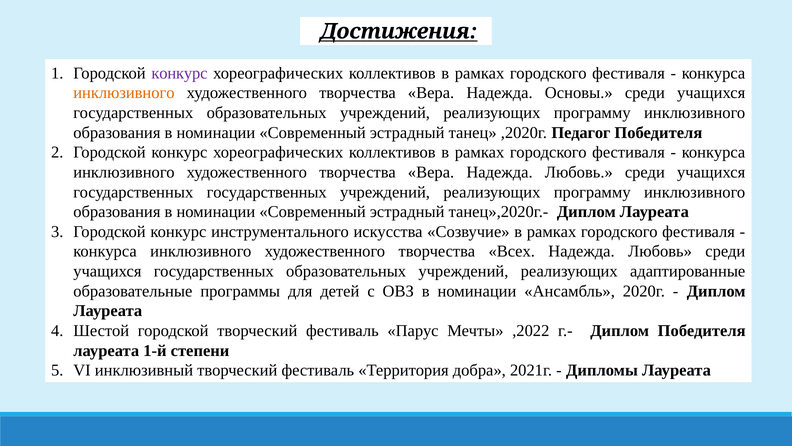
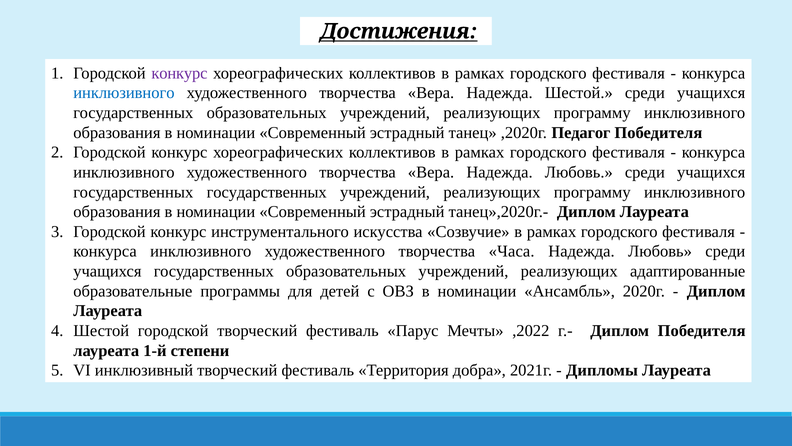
инклюзивного at (124, 93) colour: orange -> blue
Надежда Основы: Основы -> Шестой
Всех: Всех -> Часа
